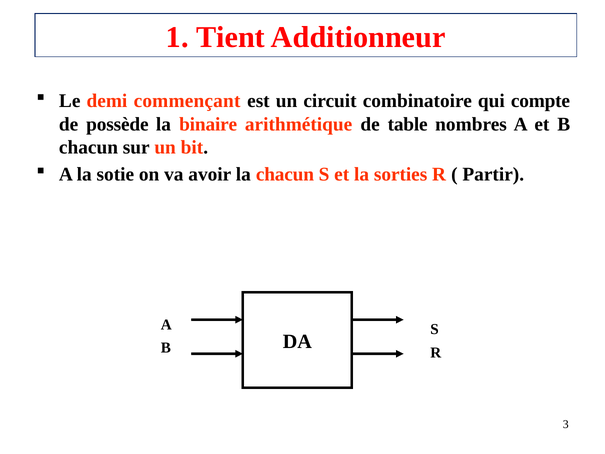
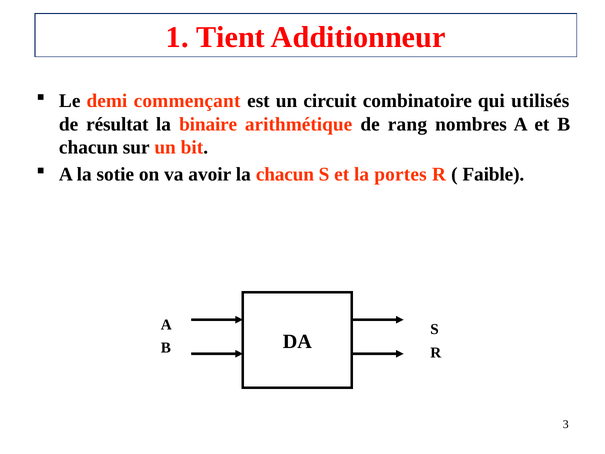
compte: compte -> utilisés
possède: possède -> résultat
table: table -> rang
sorties: sorties -> portes
Partir: Partir -> Faible
